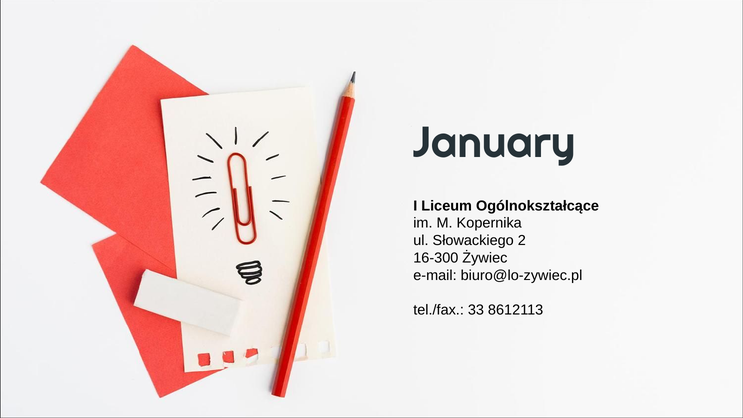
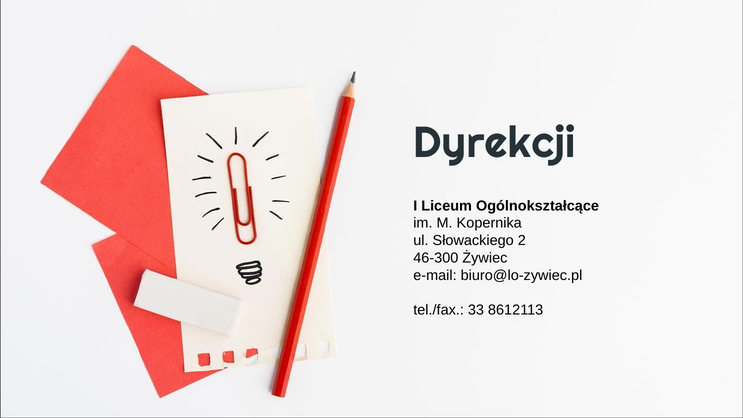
January: January -> Dyrekcji
16-300: 16-300 -> 46-300
